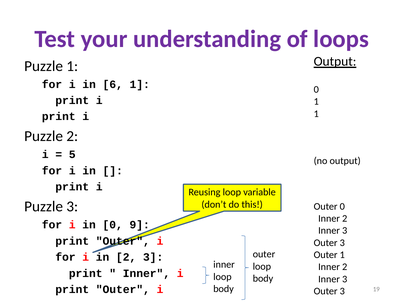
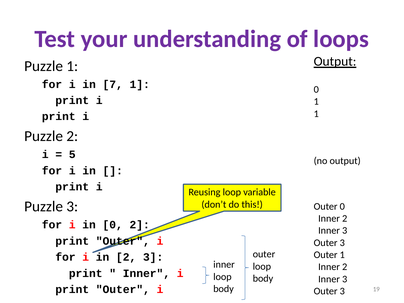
6: 6 -> 7
0 9: 9 -> 2
